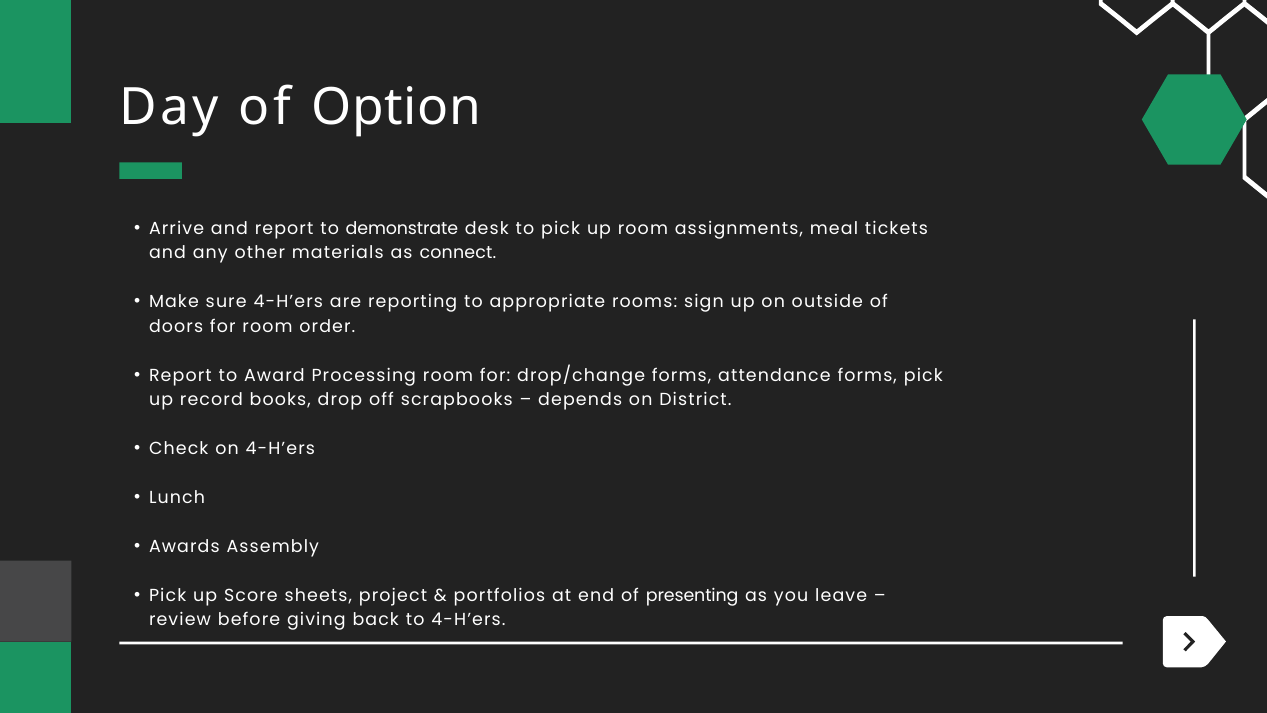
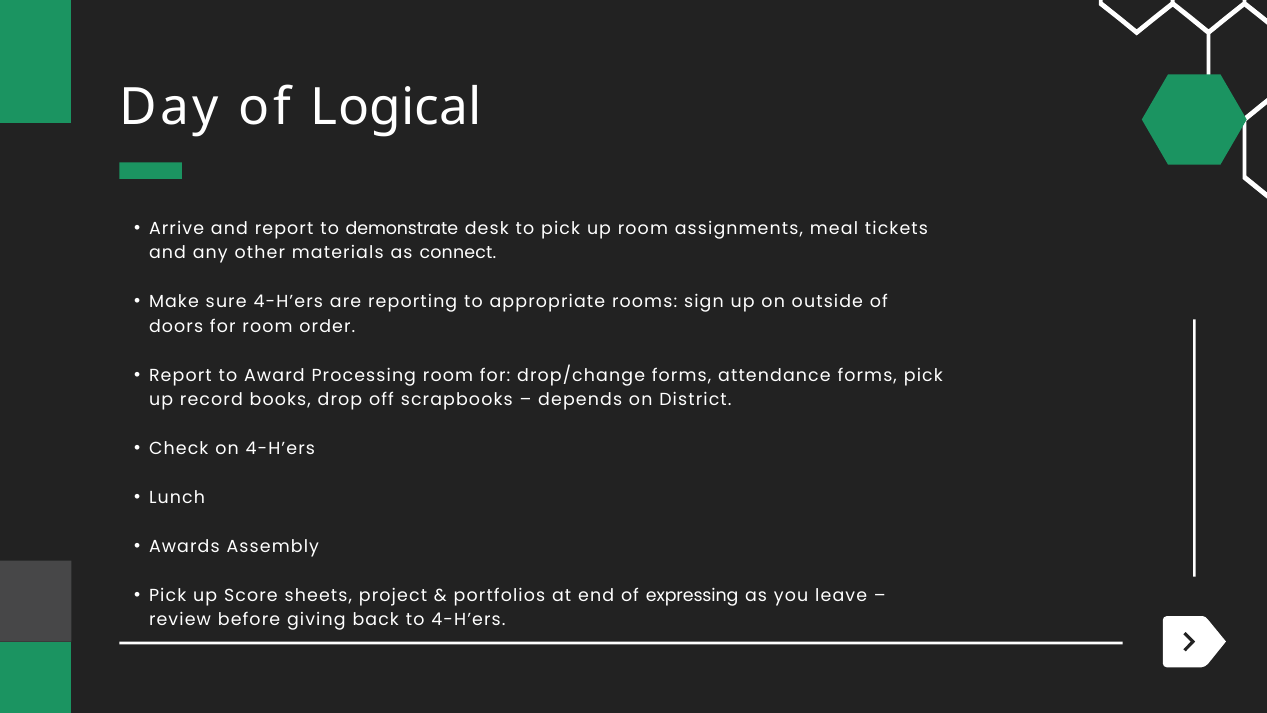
Option: Option -> Logical
presenting: presenting -> expressing
